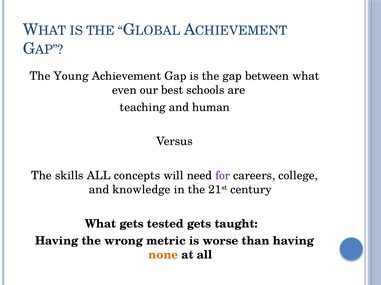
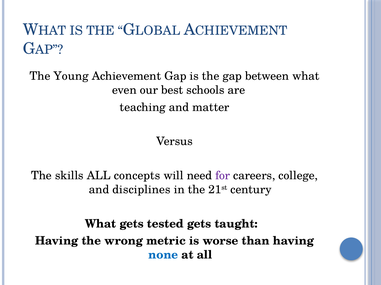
human: human -> matter
knowledge: knowledge -> disciplines
none colour: orange -> blue
